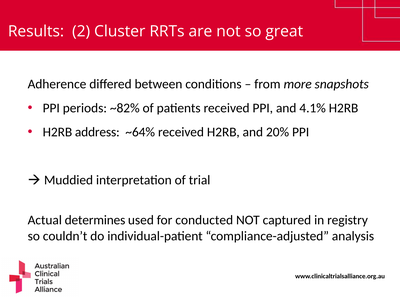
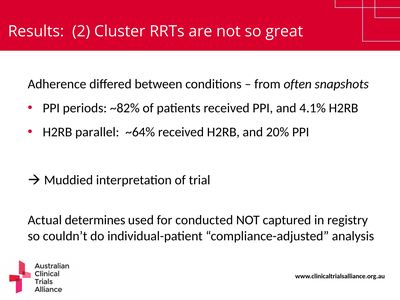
more: more -> often
address: address -> parallel
